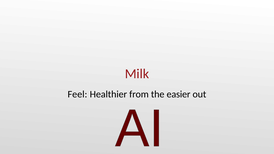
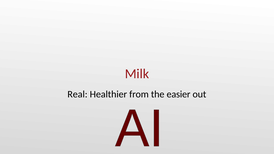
Feel: Feel -> Real
